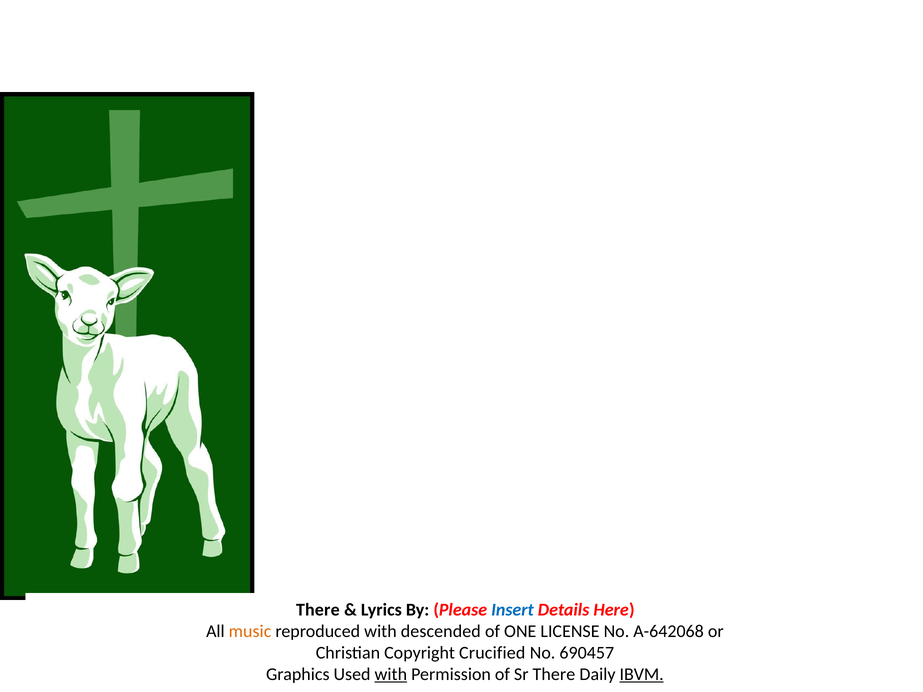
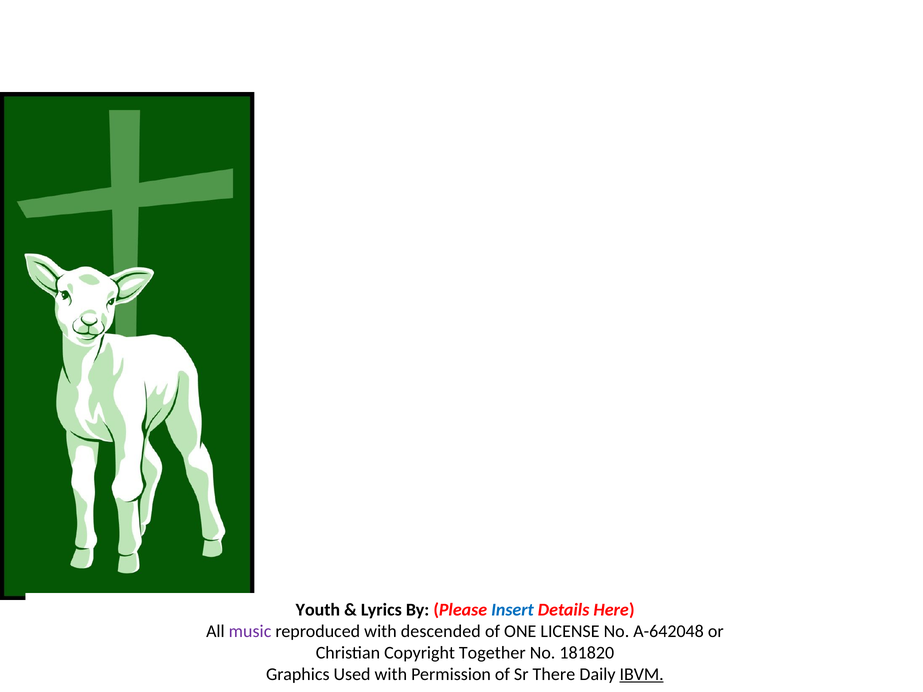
There at (318, 610): There -> Youth
music colour: orange -> purple
A-642068: A-642068 -> A-642048
Crucified: Crucified -> Together
690457: 690457 -> 181820
with at (391, 675) underline: present -> none
